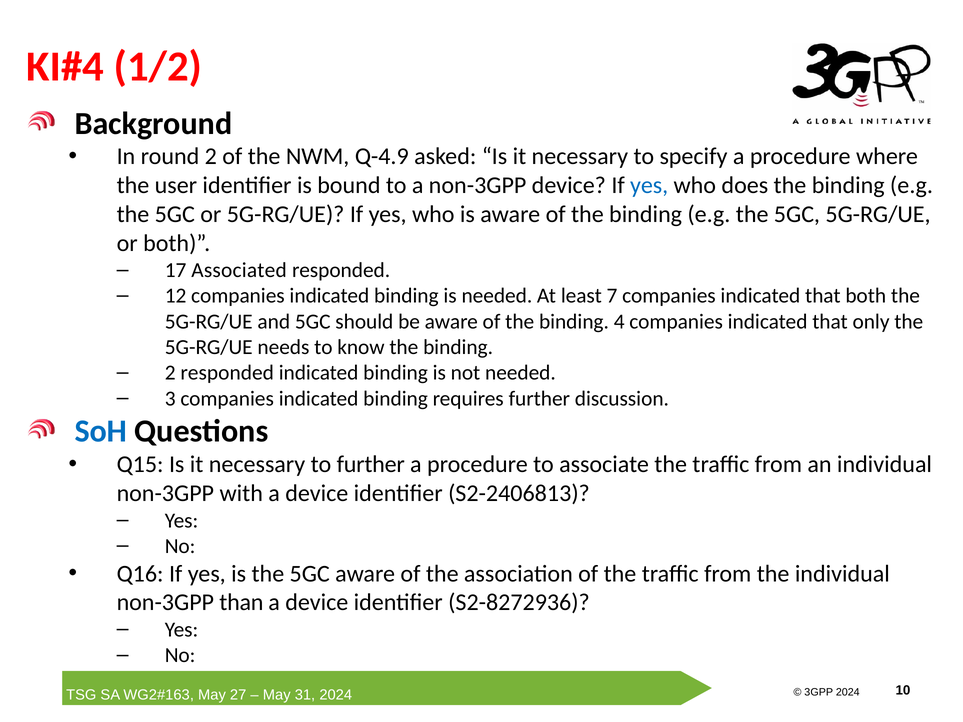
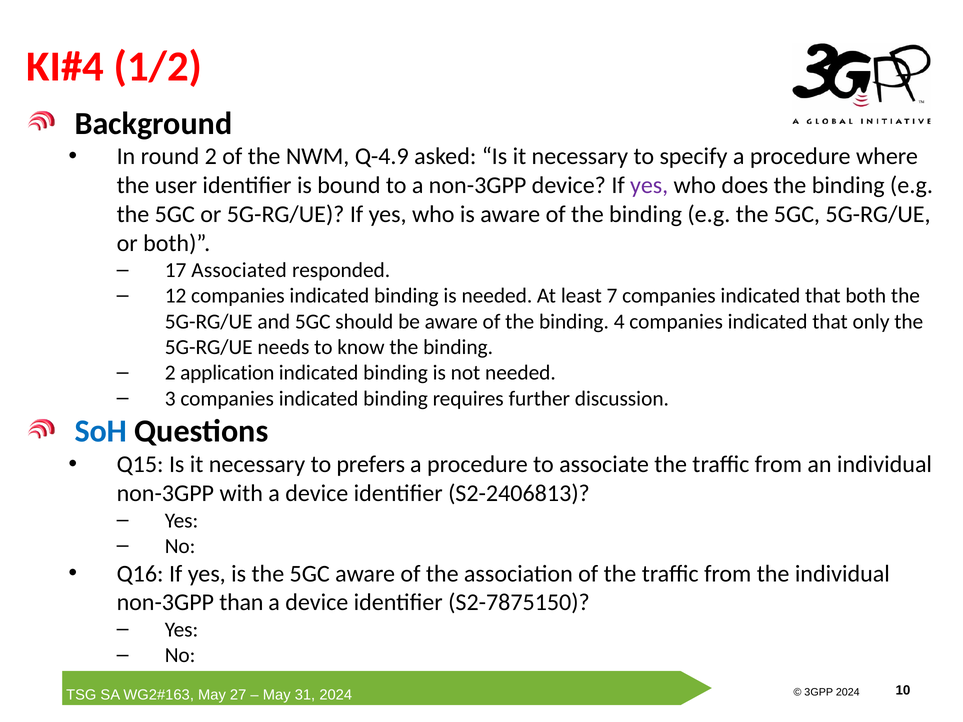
yes at (649, 185) colour: blue -> purple
2 responded: responded -> application
to further: further -> prefers
S2-8272936: S2-8272936 -> S2-7875150
